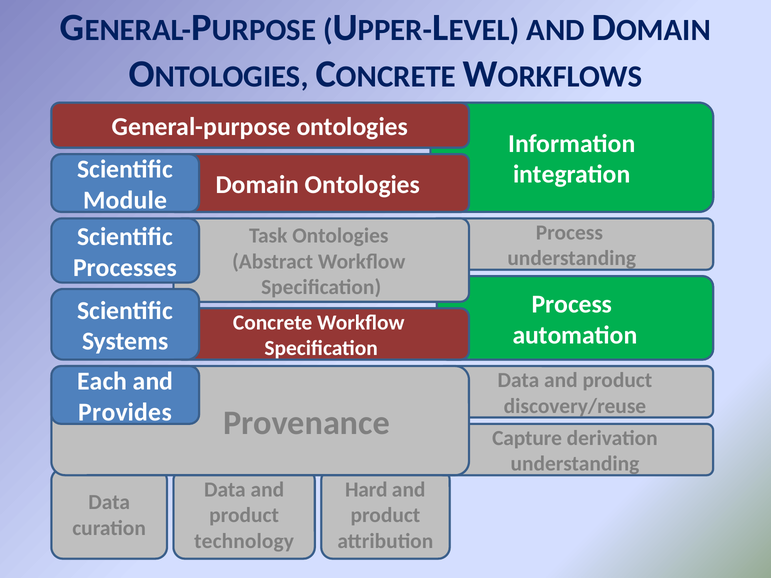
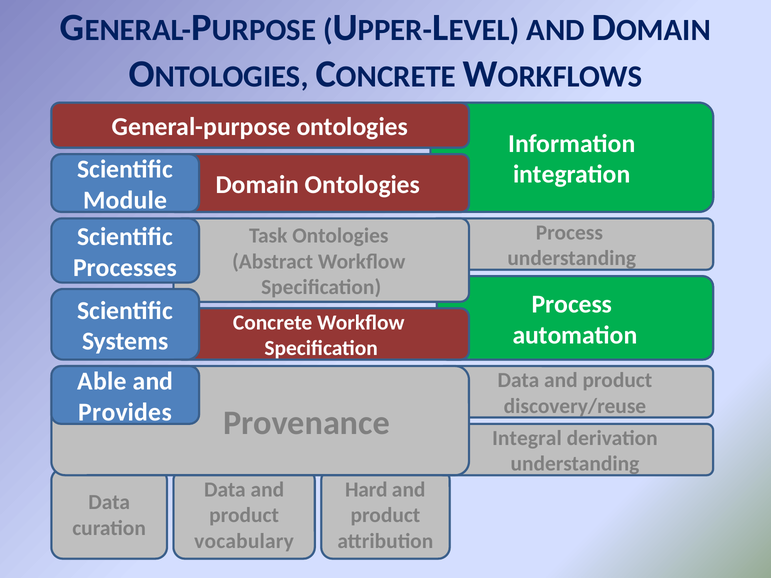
Each: Each -> Able
Capture: Capture -> Integral
technology: technology -> vocabulary
